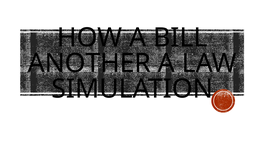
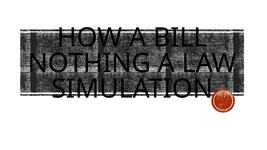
ANOTHER: ANOTHER -> NOTHING
